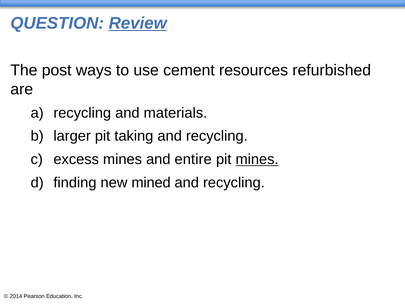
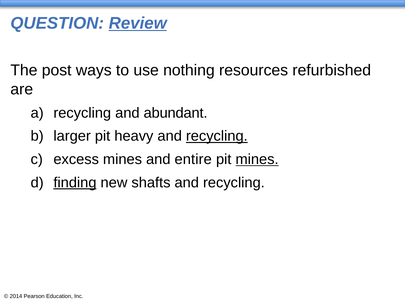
cement: cement -> nothing
materials: materials -> abundant
taking: taking -> heavy
recycling at (217, 136) underline: none -> present
finding underline: none -> present
mined: mined -> shafts
